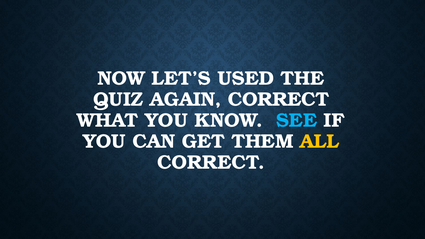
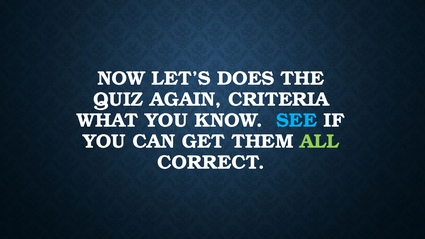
USED: USED -> DOES
AGAIN CORRECT: CORRECT -> CRITERIA
ALL colour: yellow -> light green
